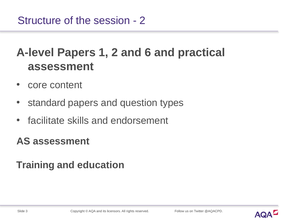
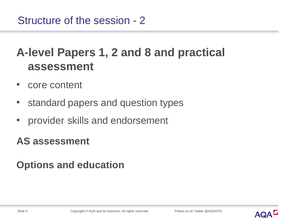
6: 6 -> 8
facilitate: facilitate -> provider
Training: Training -> Options
